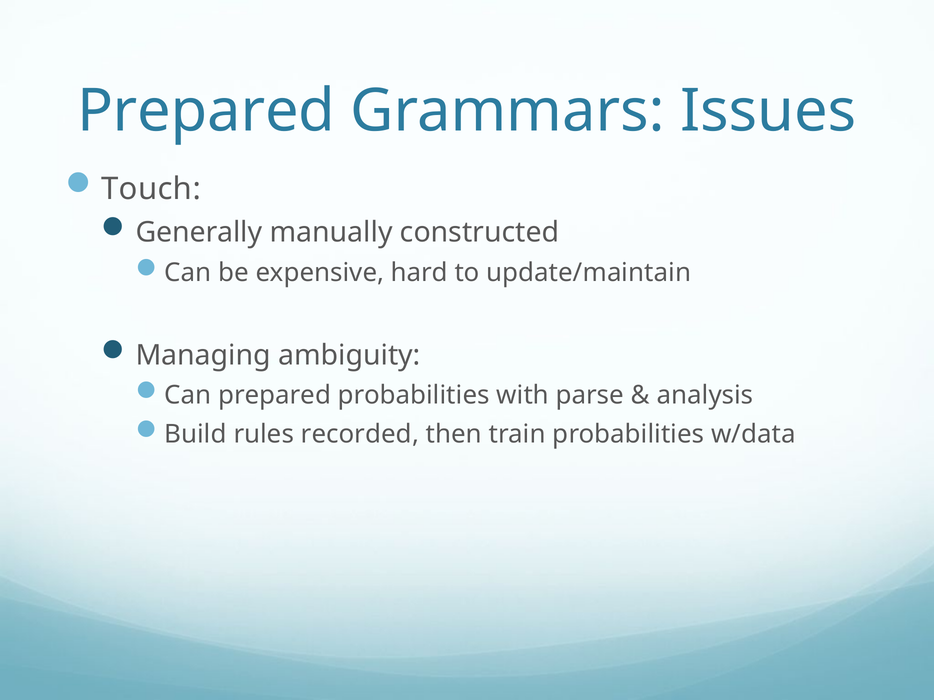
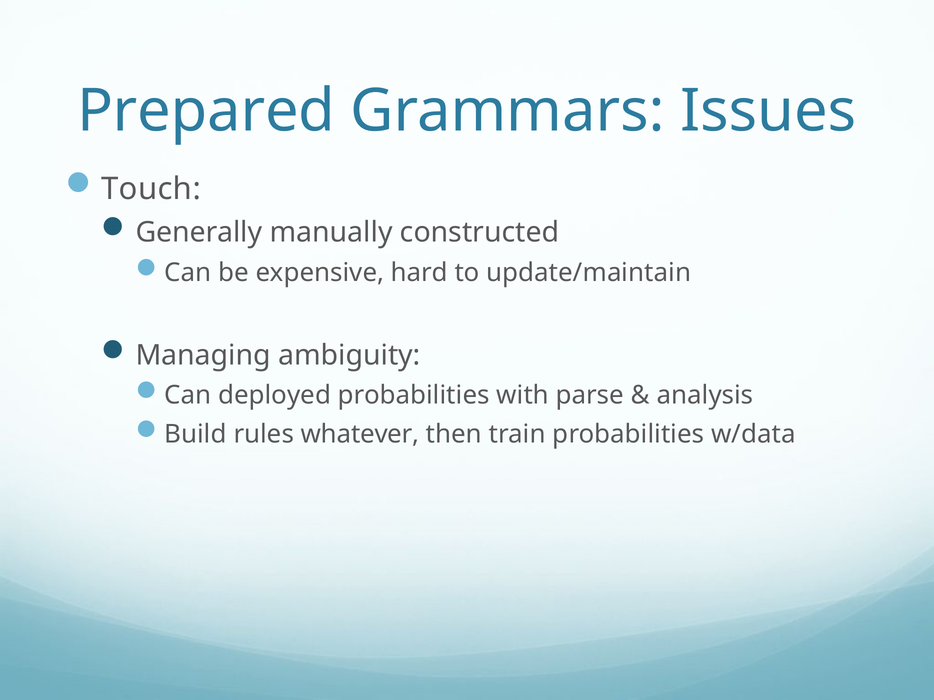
Can prepared: prepared -> deployed
recorded: recorded -> whatever
